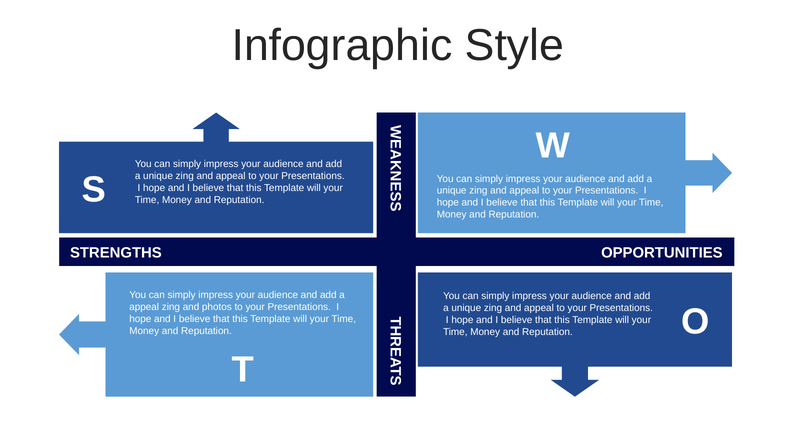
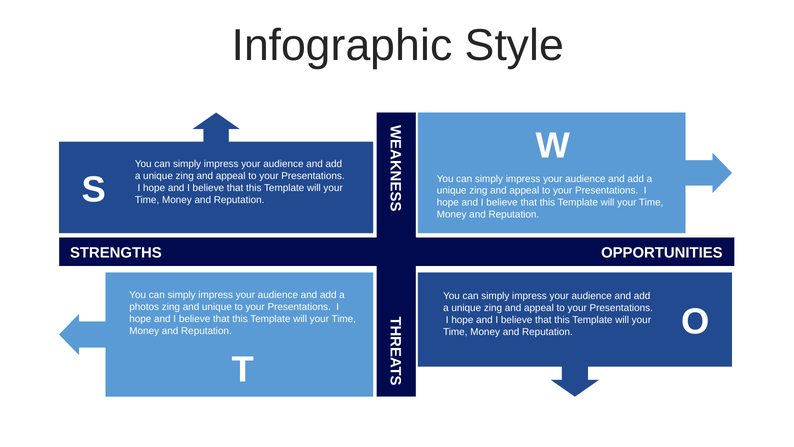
appeal at (144, 307): appeal -> photos
and photos: photos -> unique
